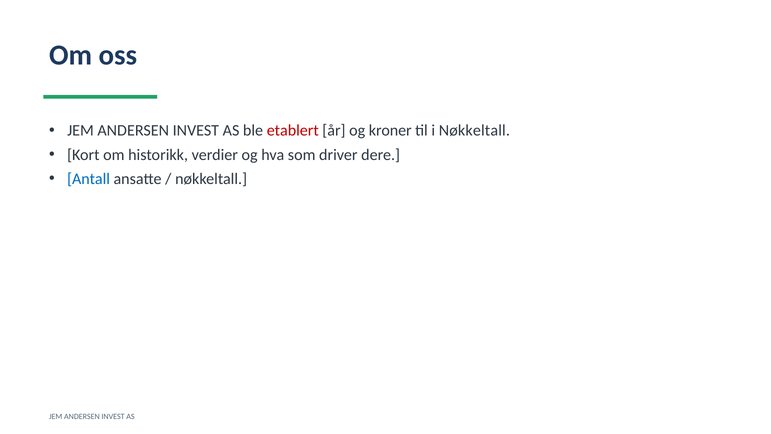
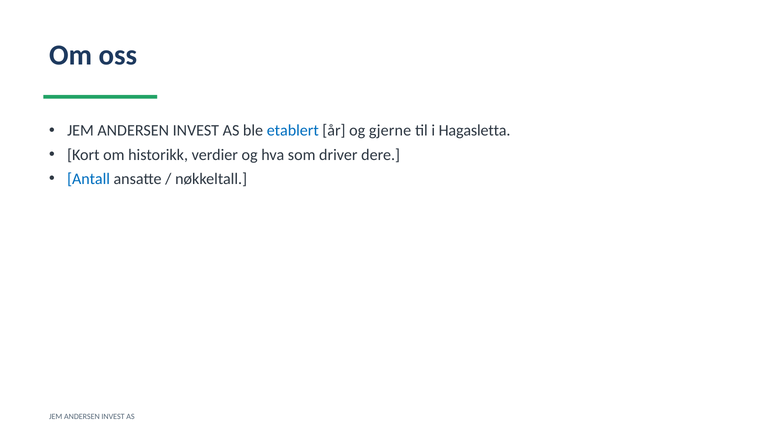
etablert colour: red -> blue
kroner: kroner -> gjerne
i Nøkkeltall: Nøkkeltall -> Hagasletta
